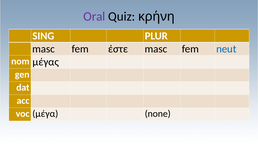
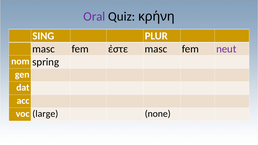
neut colour: blue -> purple
μέγας: μέγας -> spring
μέγα: μέγα -> large
